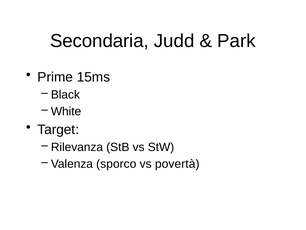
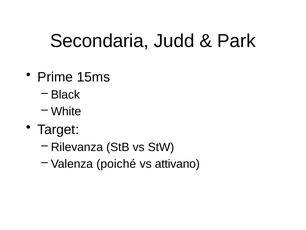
sporco: sporco -> poiché
povertà: povertà -> attivano
